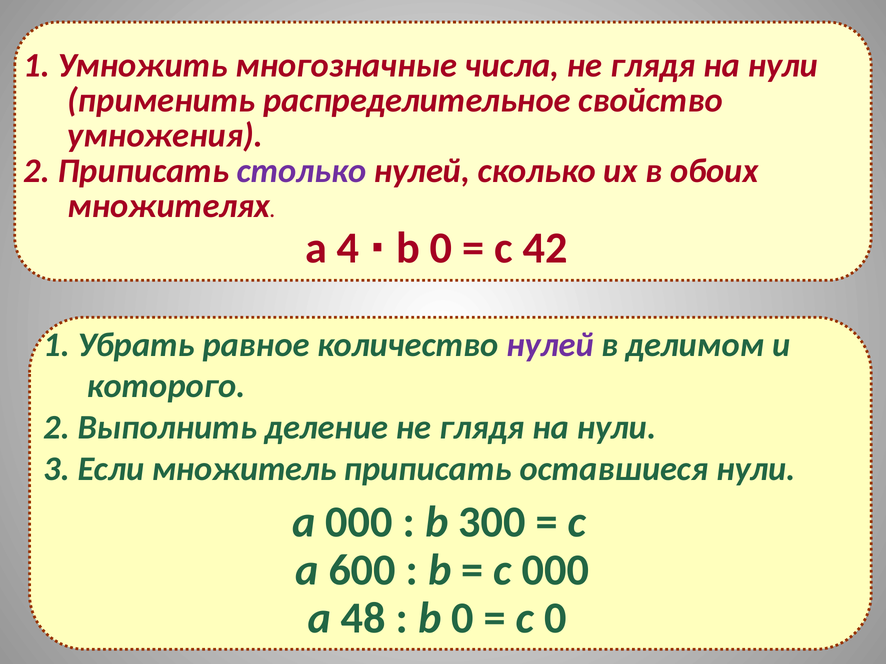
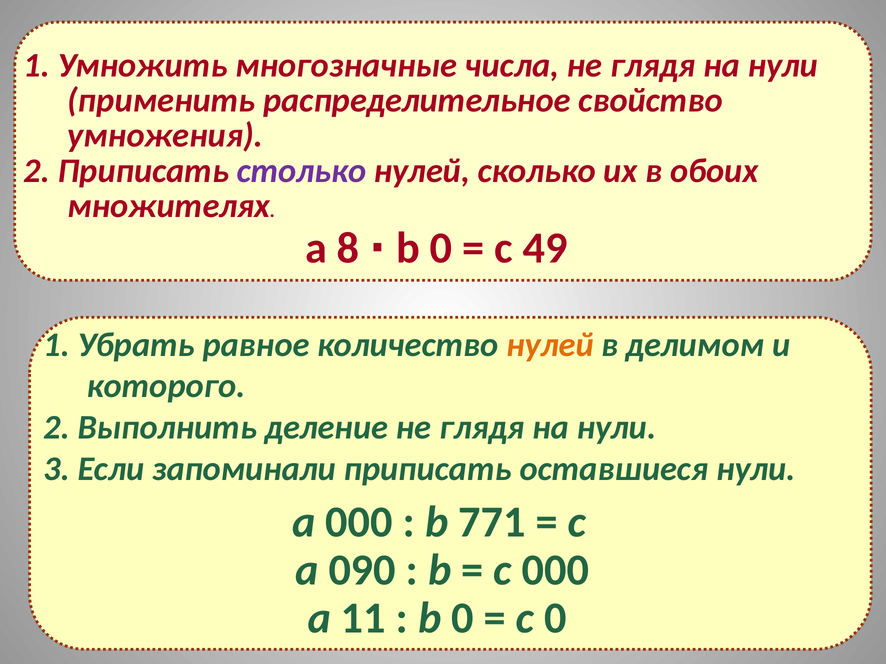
4: 4 -> 8
42: 42 -> 49
нулей at (550, 345) colour: purple -> orange
множитель: множитель -> запоминали
300: 300 -> 771
600: 600 -> 090
48: 48 -> 11
